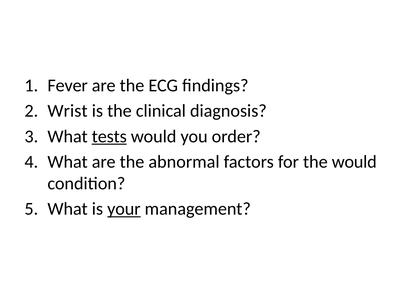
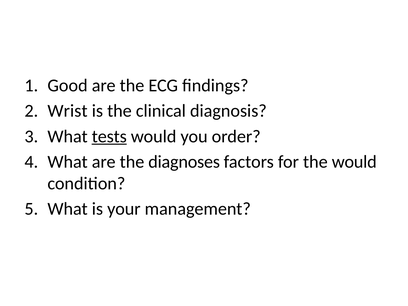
Fever: Fever -> Good
abnormal: abnormal -> diagnoses
your underline: present -> none
